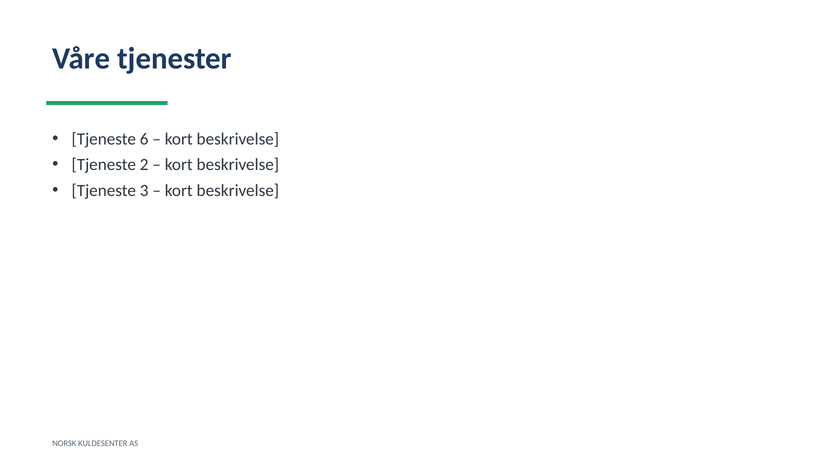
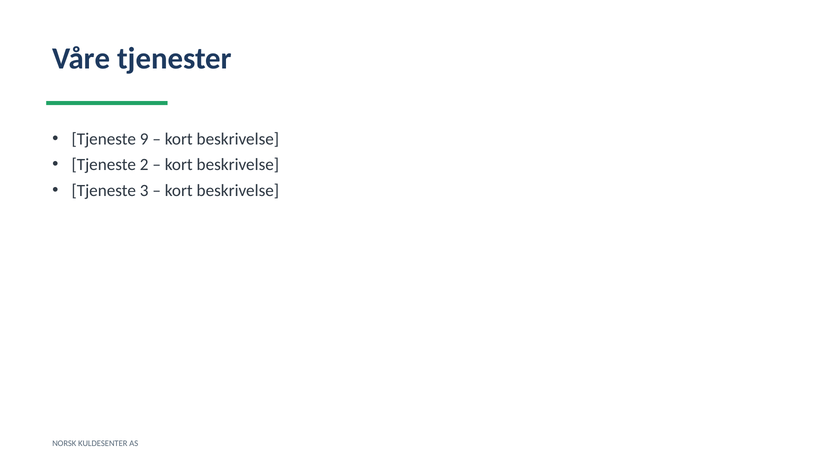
6: 6 -> 9
